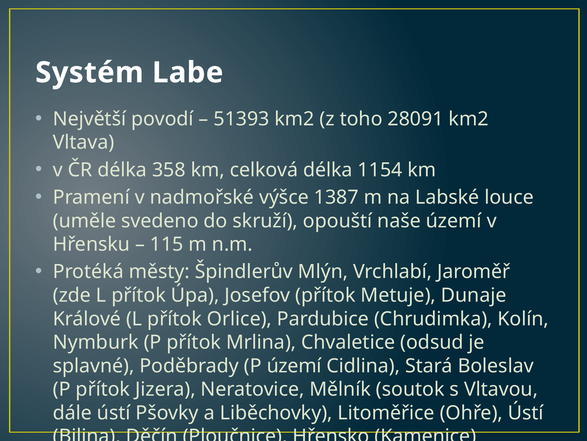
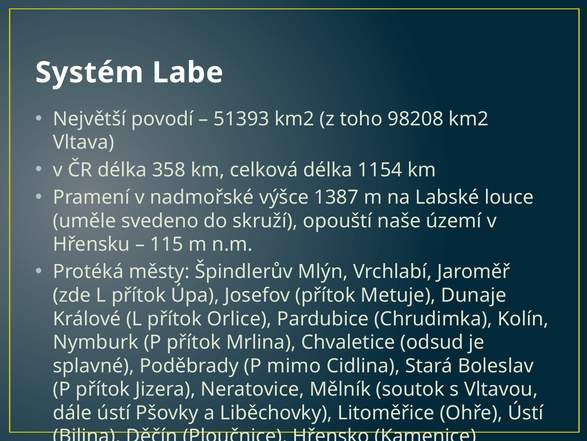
28091: 28091 -> 98208
P území: území -> mimo
